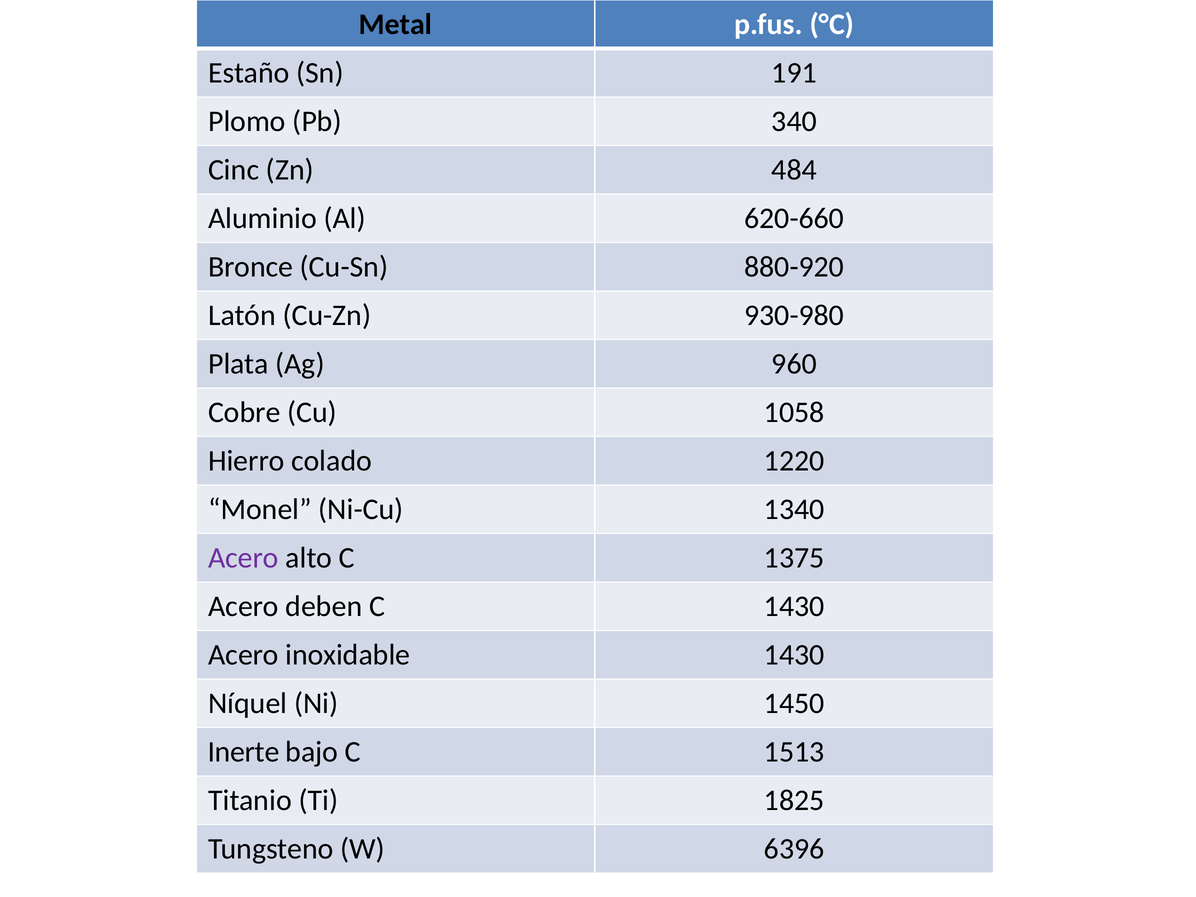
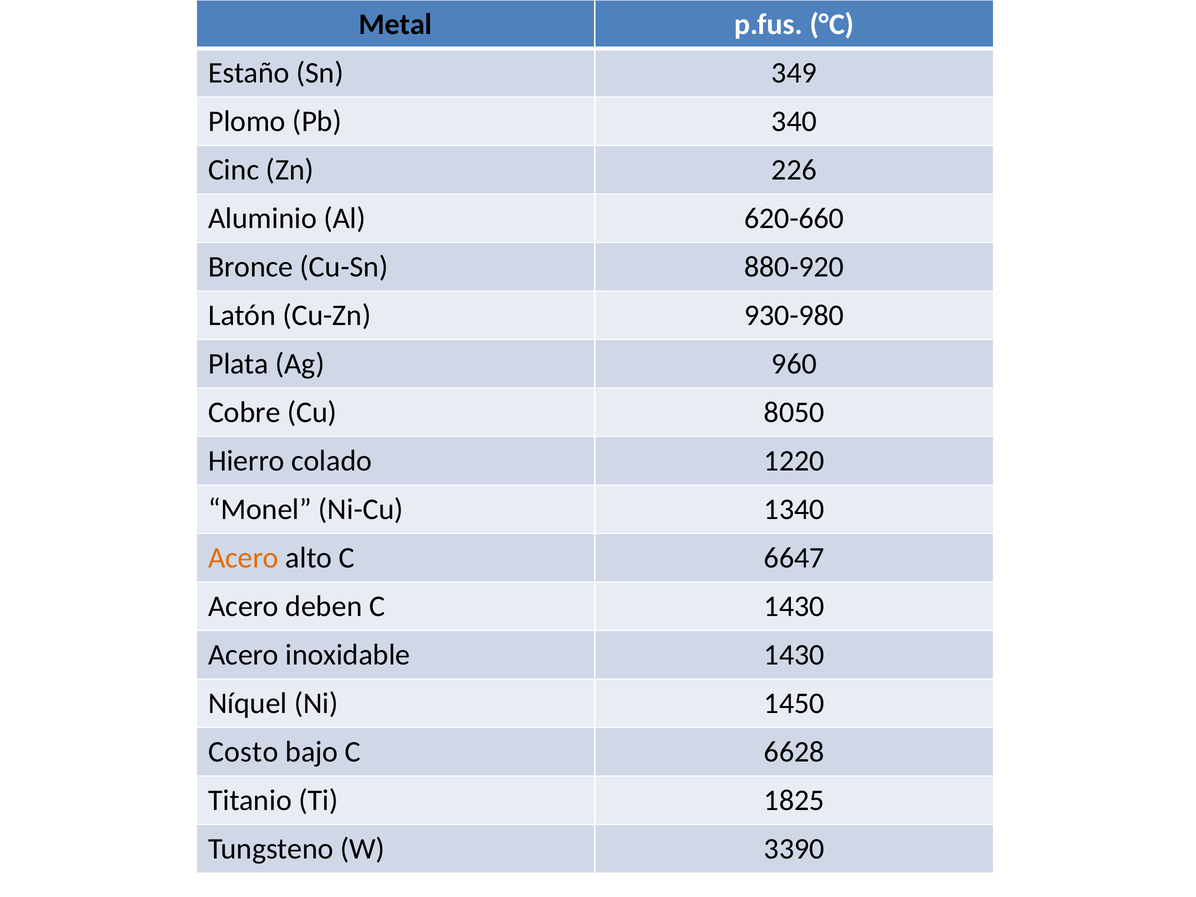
191: 191 -> 349
484: 484 -> 226
1058: 1058 -> 8050
Acero at (243, 558) colour: purple -> orange
1375: 1375 -> 6647
Inerte: Inerte -> Costo
1513: 1513 -> 6628
6396: 6396 -> 3390
